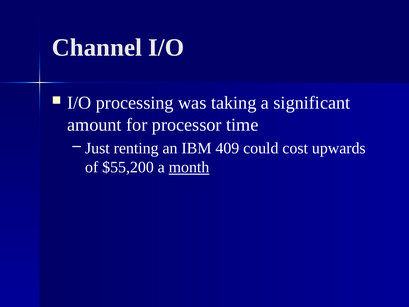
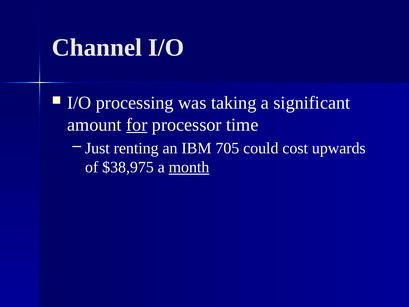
for underline: none -> present
409: 409 -> 705
$55,200: $55,200 -> $38,975
